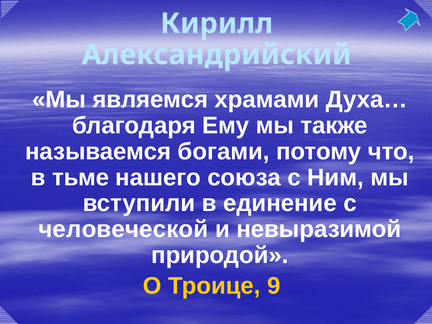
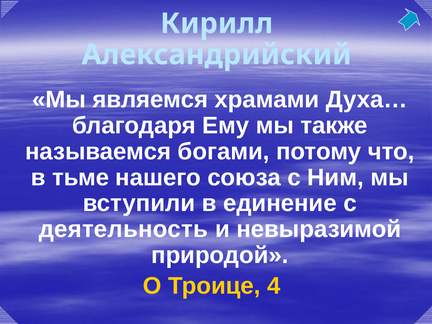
человеческой: человеческой -> деятельность
9: 9 -> 4
